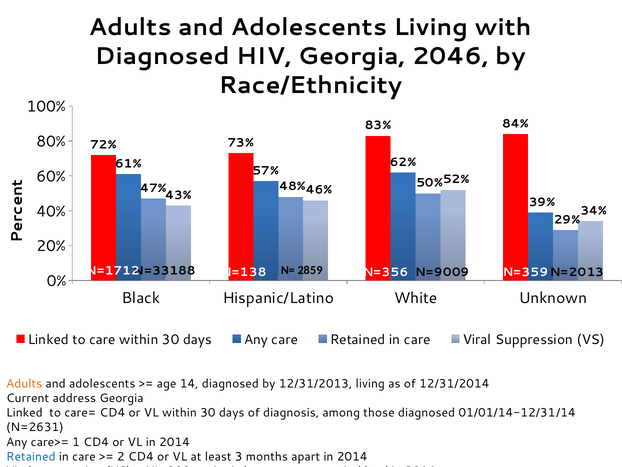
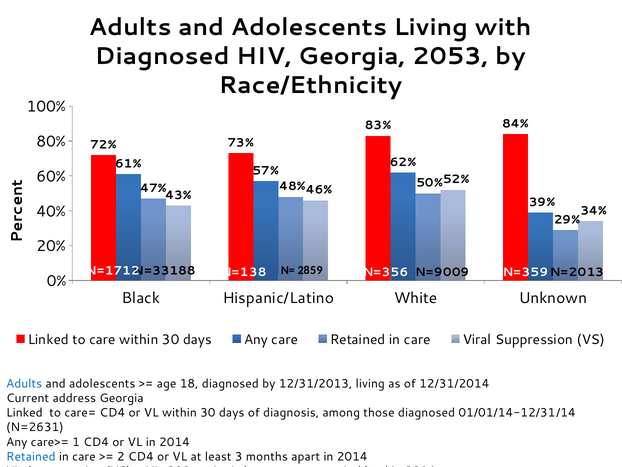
2046: 2046 -> 2053
Adults at (24, 383) colour: orange -> blue
14: 14 -> 18
